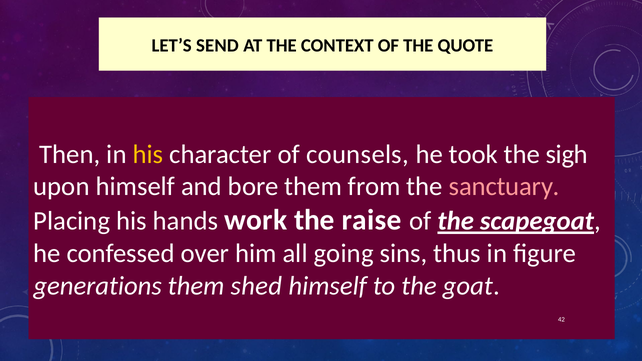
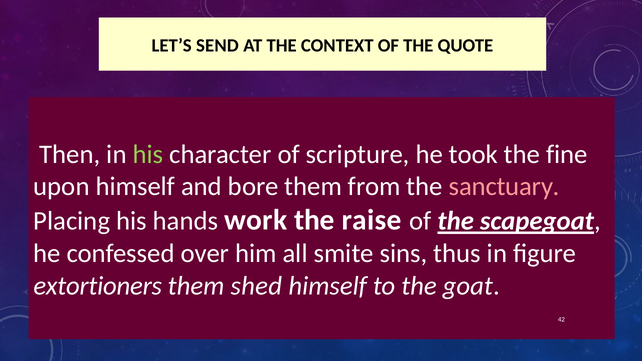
his at (148, 154) colour: yellow -> light green
counsels: counsels -> scripture
sigh: sigh -> fine
going: going -> smite
generations: generations -> extortioners
